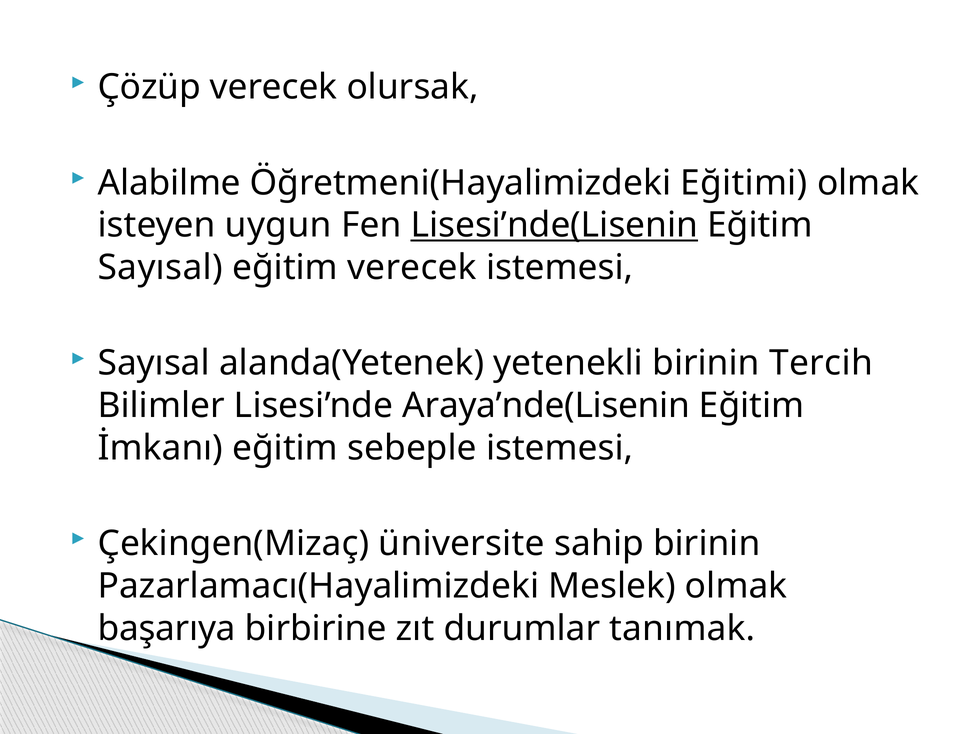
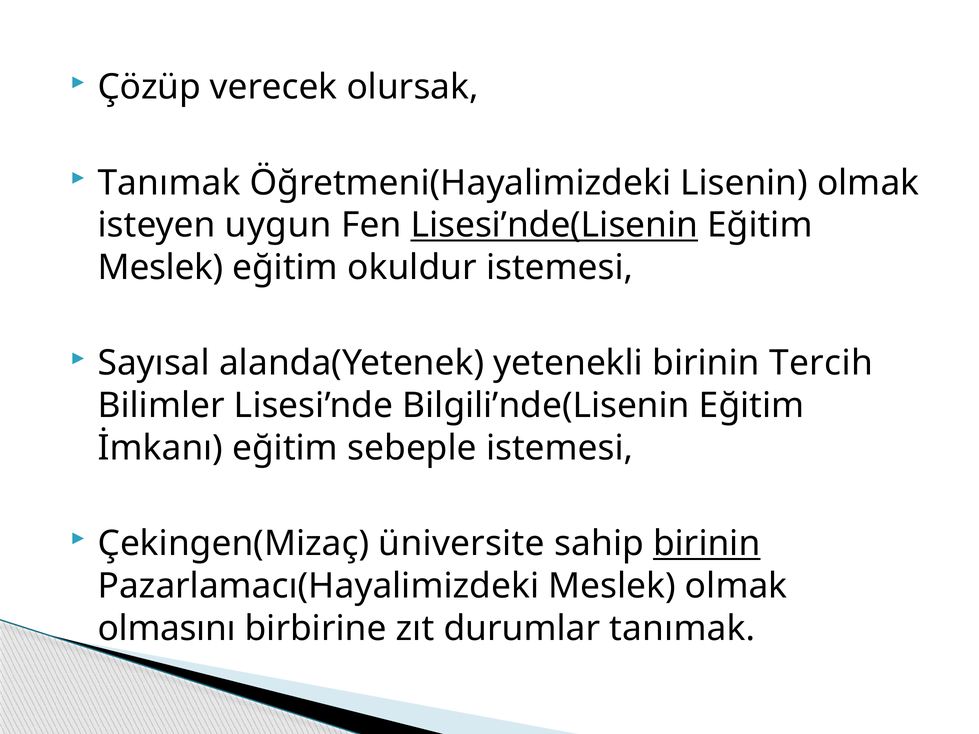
Alabilme at (169, 183): Alabilme -> Tanımak
Eğitimi: Eğitimi -> Lisenin
Sayısal at (160, 268): Sayısal -> Meslek
eğitim verecek: verecek -> okuldur
Araya’nde(Lisenin: Araya’nde(Lisenin -> Bilgili’nde(Lisenin
birinin at (707, 544) underline: none -> present
başarıya: başarıya -> olmasını
